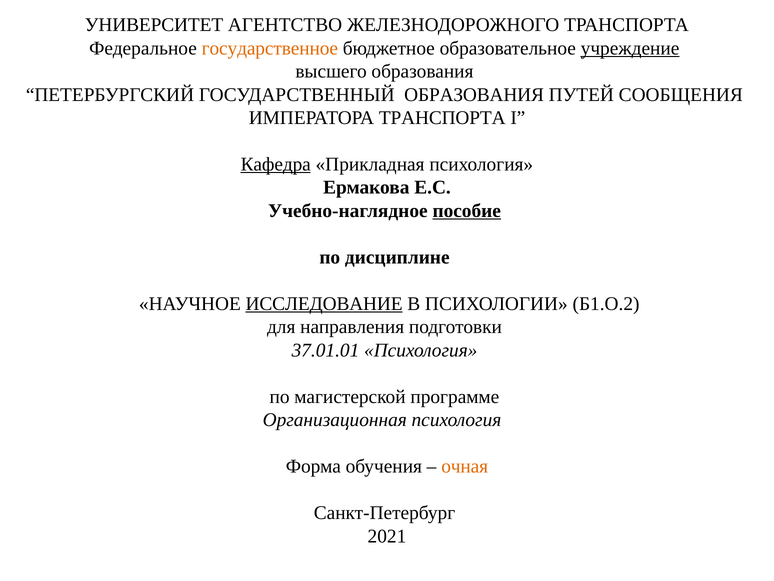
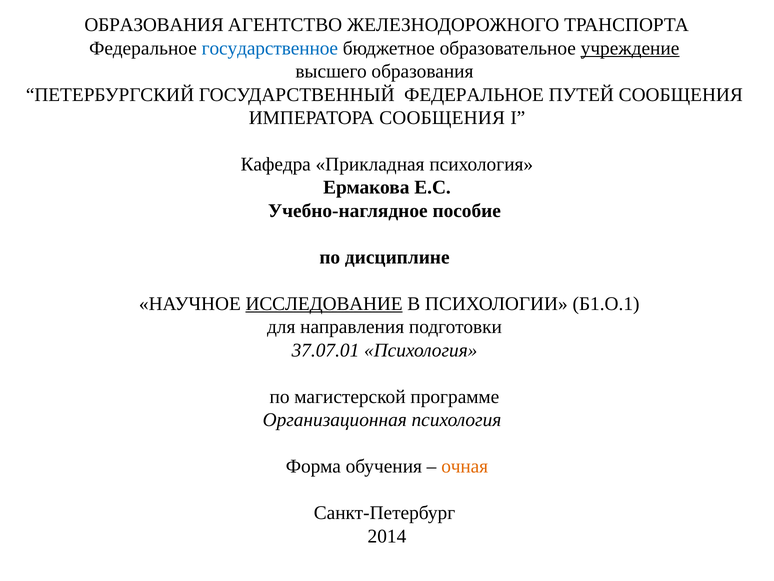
УНИВЕРСИТЕТ at (154, 25): УНИВЕРСИТЕТ -> ОБРАЗОВАНИЯ
государственное colour: orange -> blue
ГОСУДАРСТВЕННЫЙ ОБРАЗОВАНИЯ: ОБРАЗОВАНИЯ -> ФЕДЕРАЛЬНОЕ
ИМПЕРАТОРА ТРАНСПОРТА: ТРАНСПОРТА -> СООБЩЕНИЯ
Кафедра underline: present -> none
пособие underline: present -> none
Б1.О.2: Б1.О.2 -> Б1.О.1
37.01.01: 37.01.01 -> 37.07.01
2021: 2021 -> 2014
